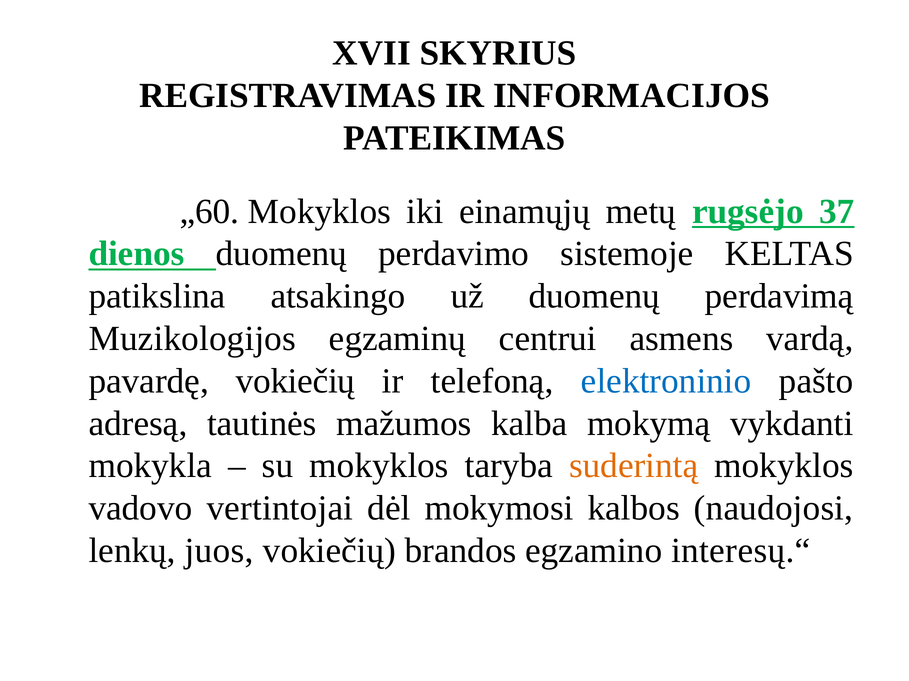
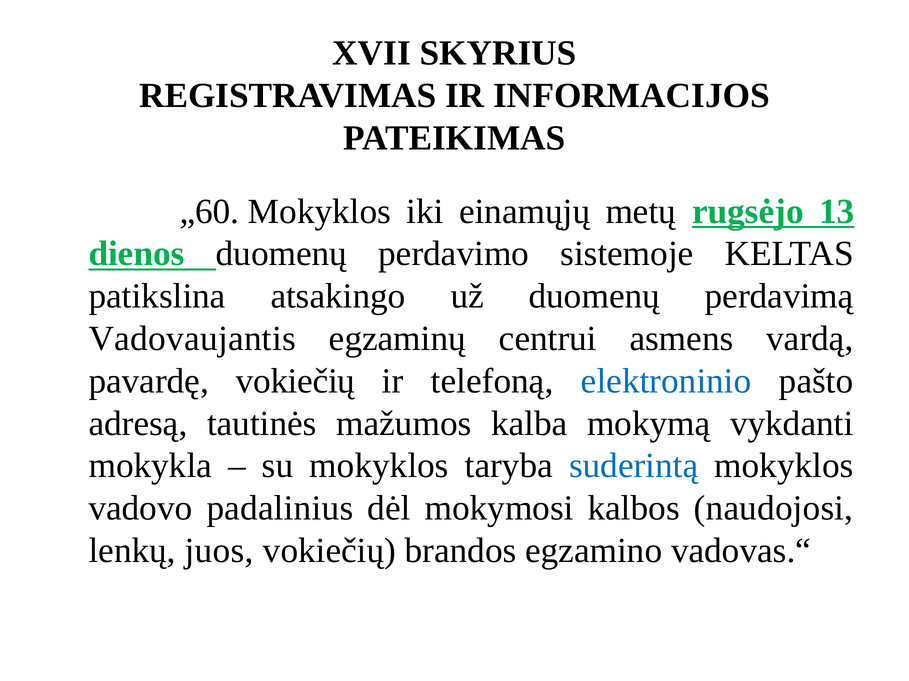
37: 37 -> 13
Muzikologijos: Muzikologijos -> Vadovaujantis
suderintą colour: orange -> blue
vertintojai: vertintojai -> padalinius
interesų.“: interesų.“ -> vadovas.“
